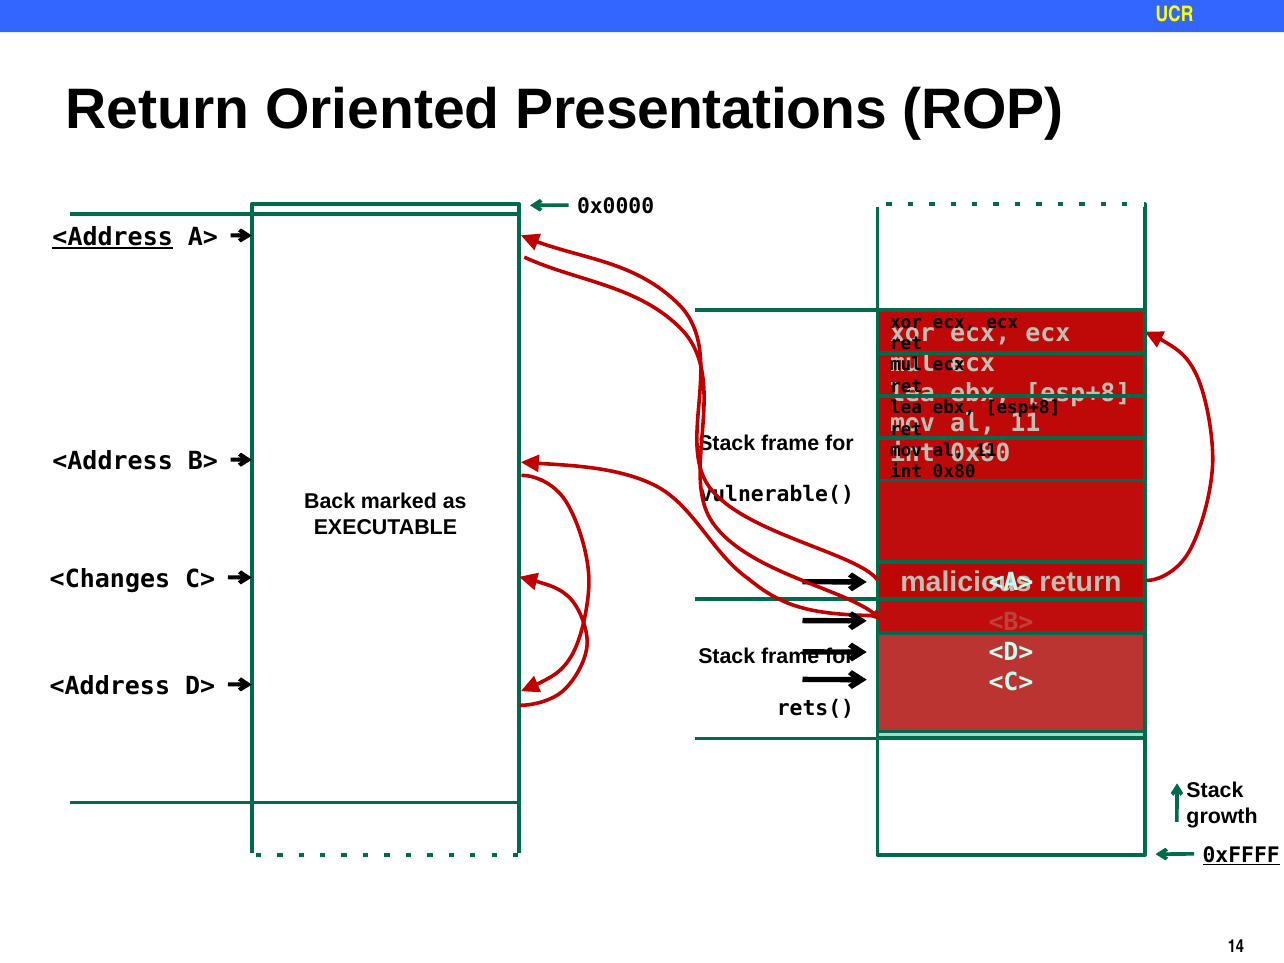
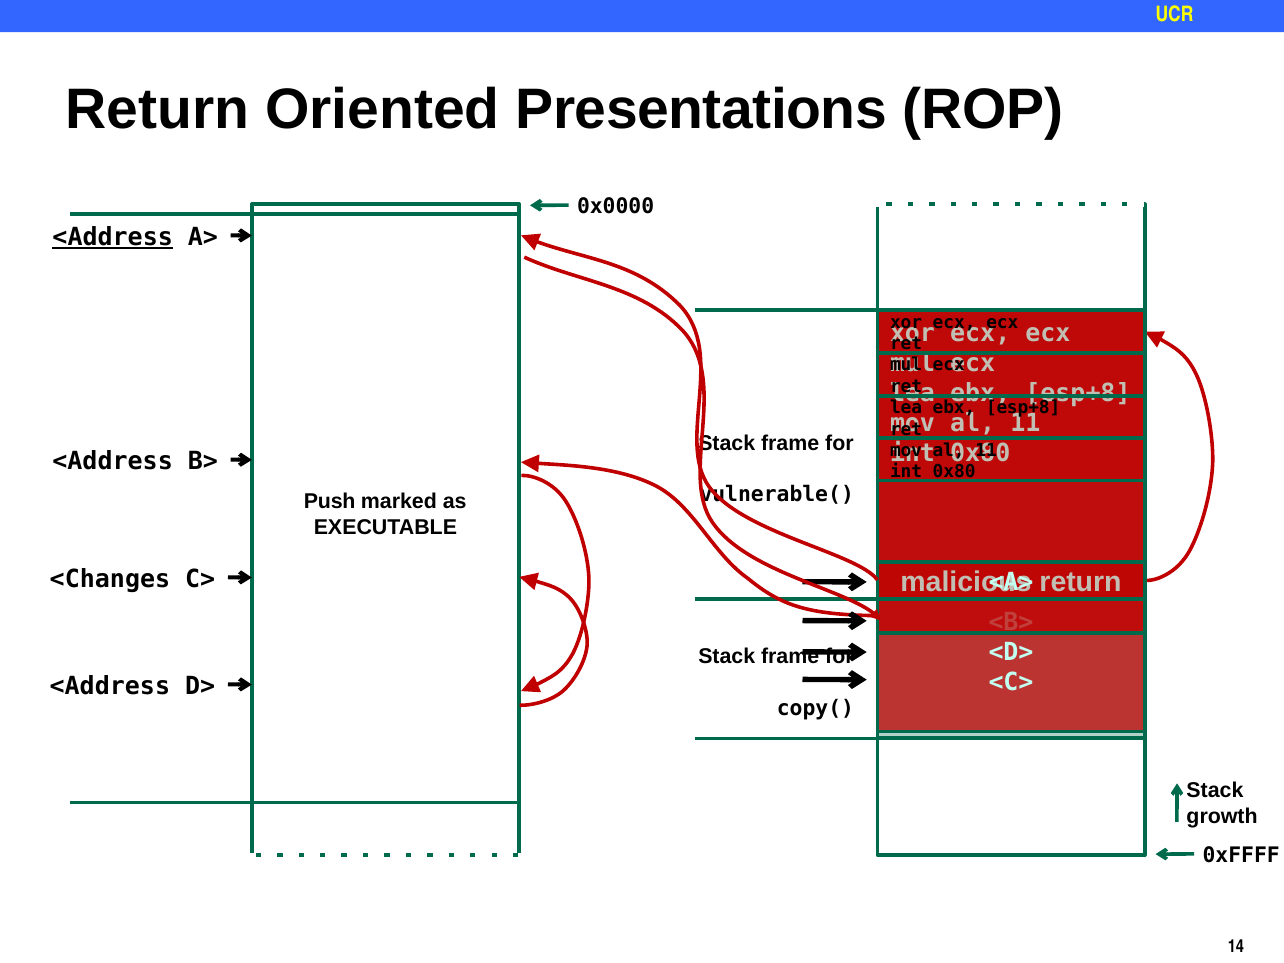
Back: Back -> Push
rets(: rets( -> copy(
0xFFFF underline: present -> none
